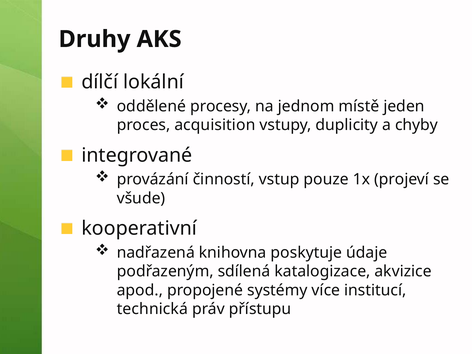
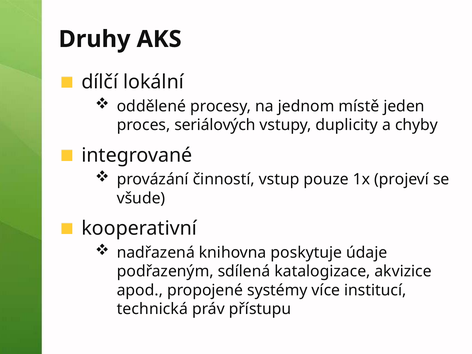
acquisition: acquisition -> seriálových
